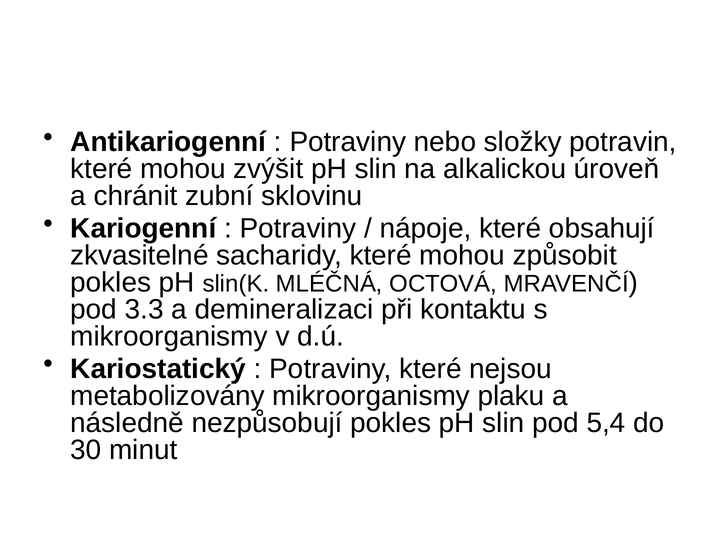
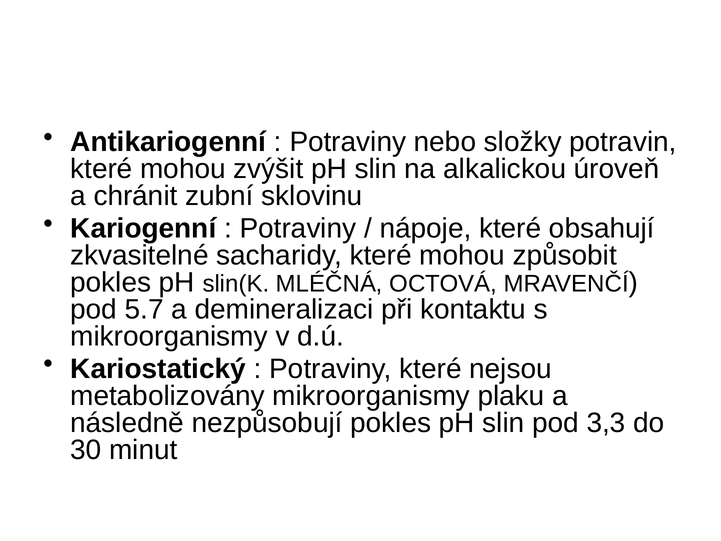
3.3: 3.3 -> 5.7
5,4: 5,4 -> 3,3
